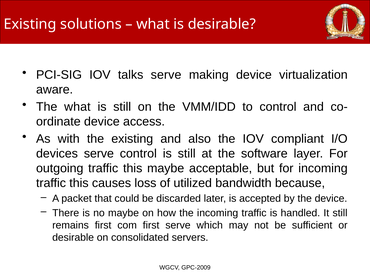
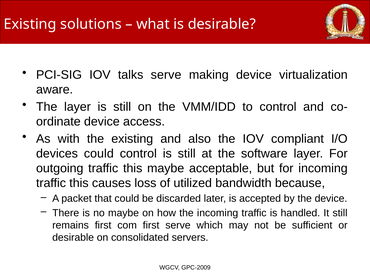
The what: what -> layer
devices serve: serve -> could
